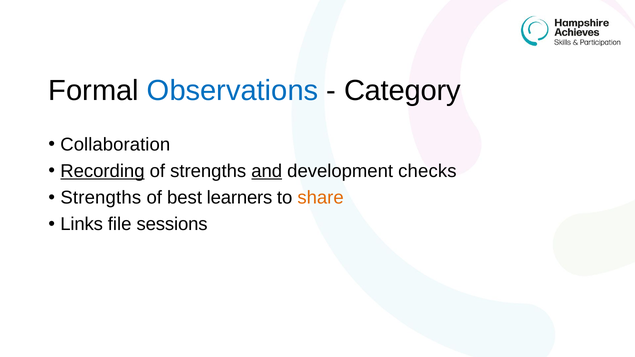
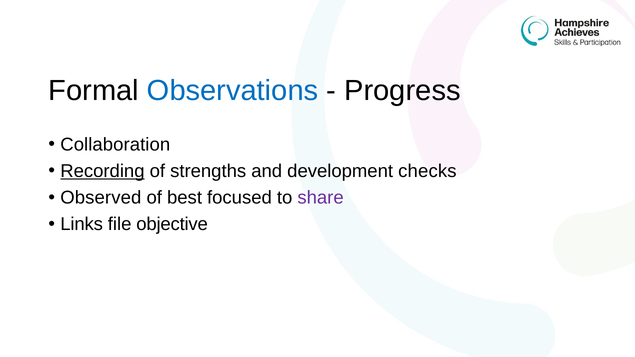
Category: Category -> Progress
and underline: present -> none
Strengths at (101, 198): Strengths -> Observed
learners: learners -> focused
share colour: orange -> purple
sessions: sessions -> objective
